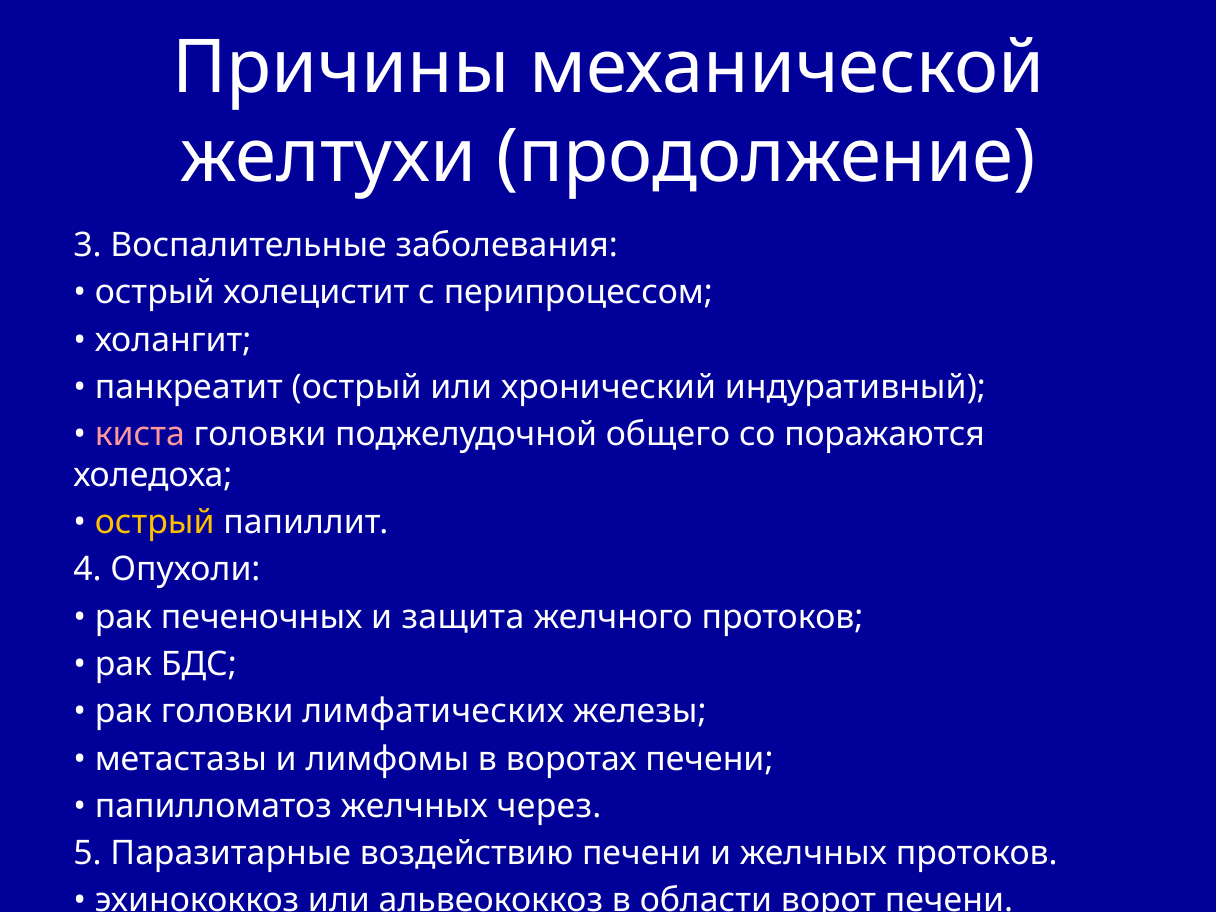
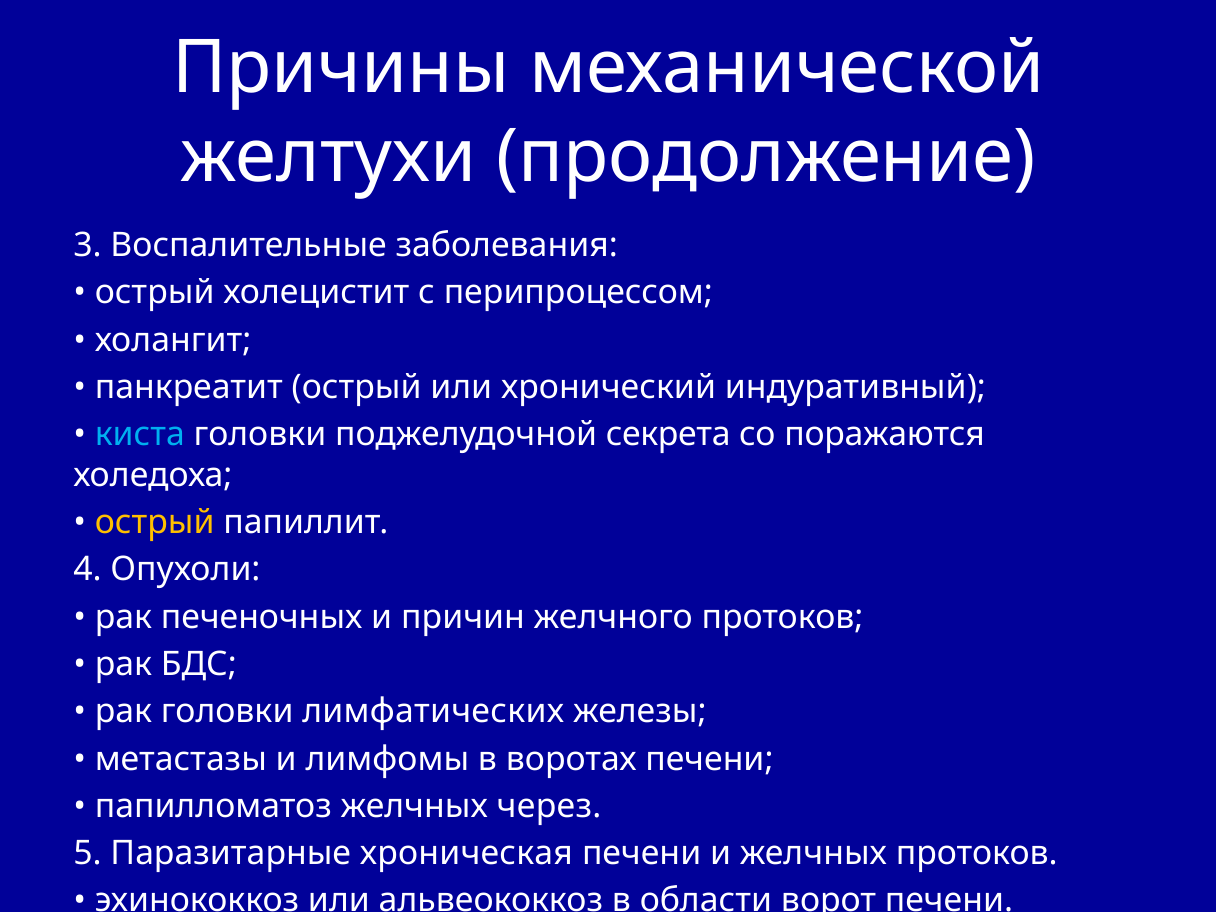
киста colour: pink -> light blue
общего: общего -> секрета
защита: защита -> причин
воздействию: воздействию -> хроническая
